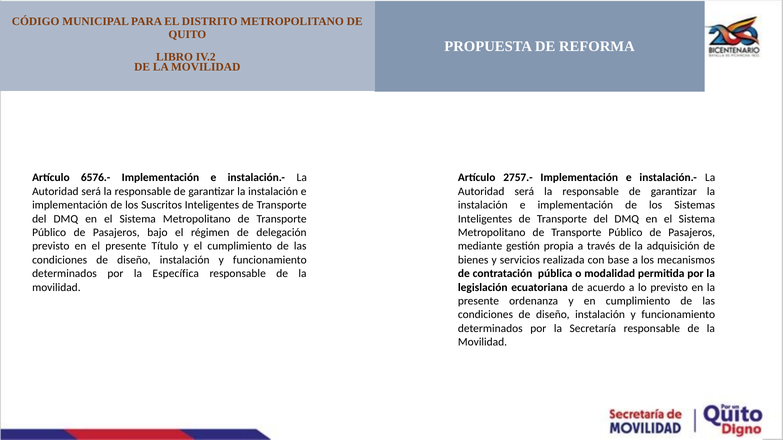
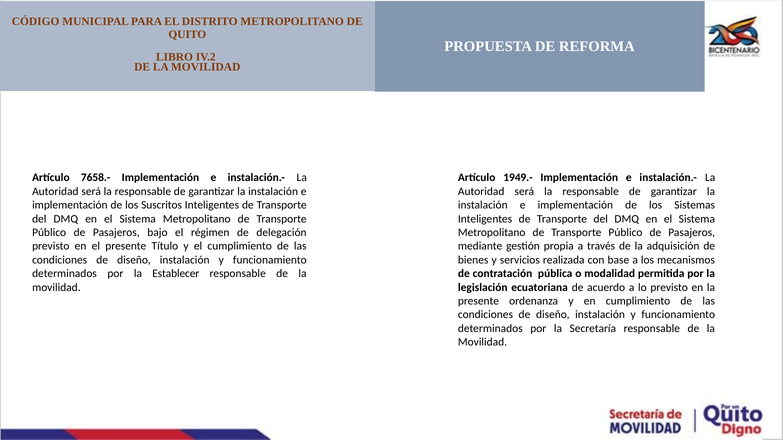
6576.-: 6576.- -> 7658.-
2757.-: 2757.- -> 1949.-
Específica: Específica -> Establecer
